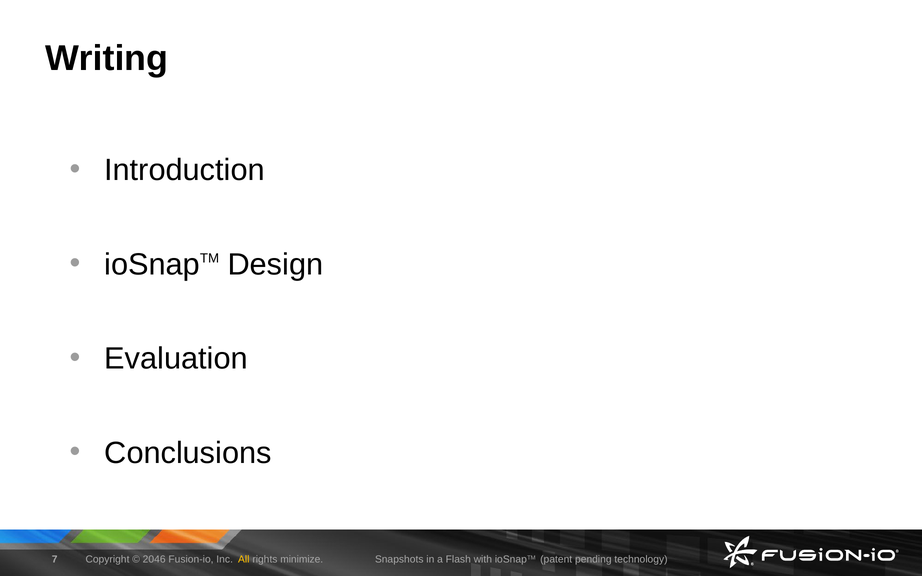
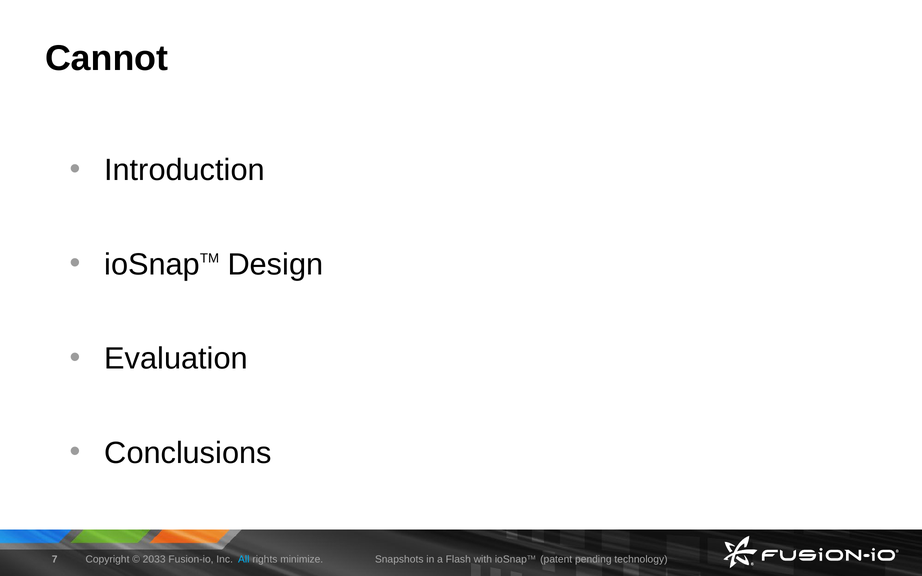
Writing: Writing -> Cannot
2046: 2046 -> 2033
All colour: yellow -> light blue
